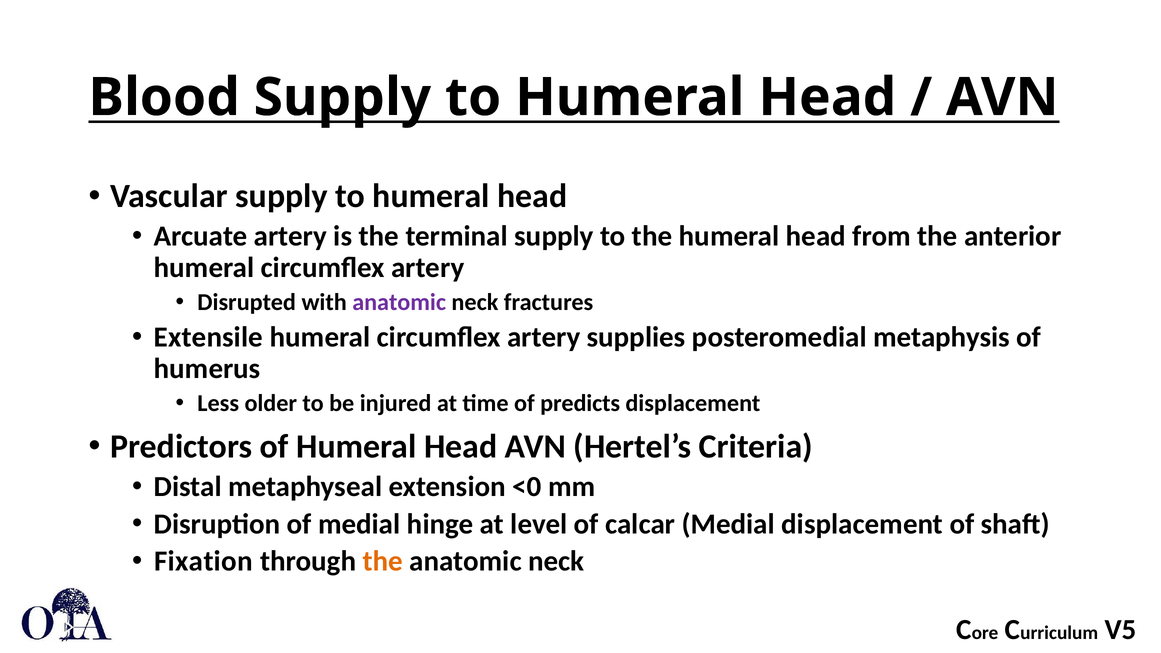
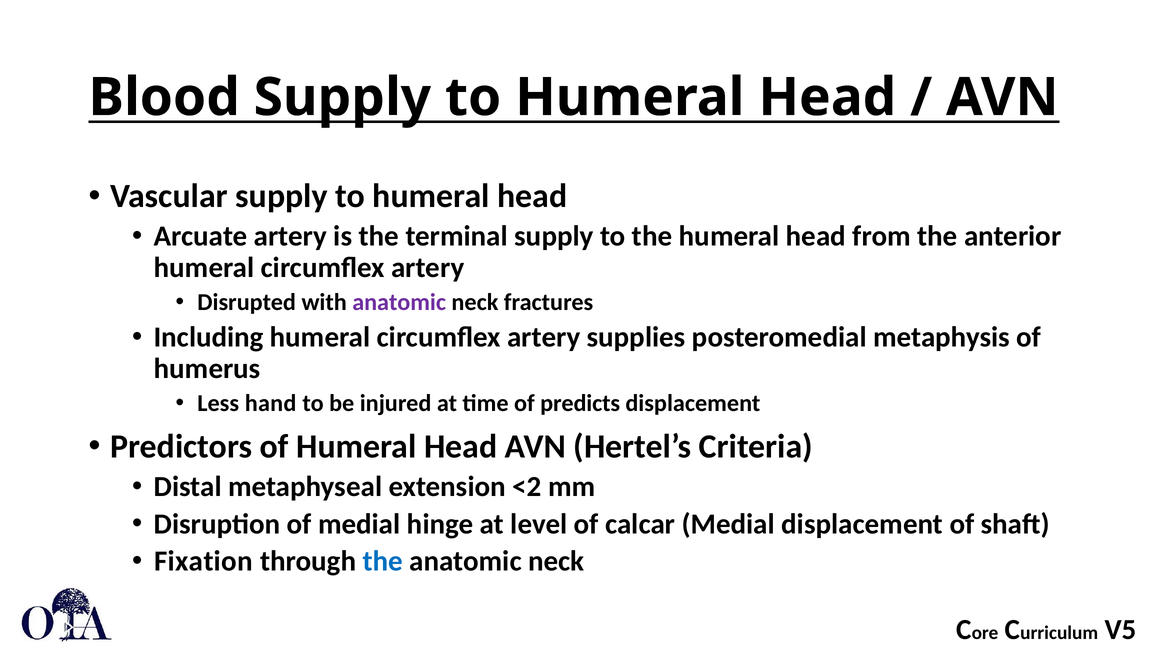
Extensile: Extensile -> Including
older: older -> hand
<0: <0 -> <2
the at (383, 561) colour: orange -> blue
